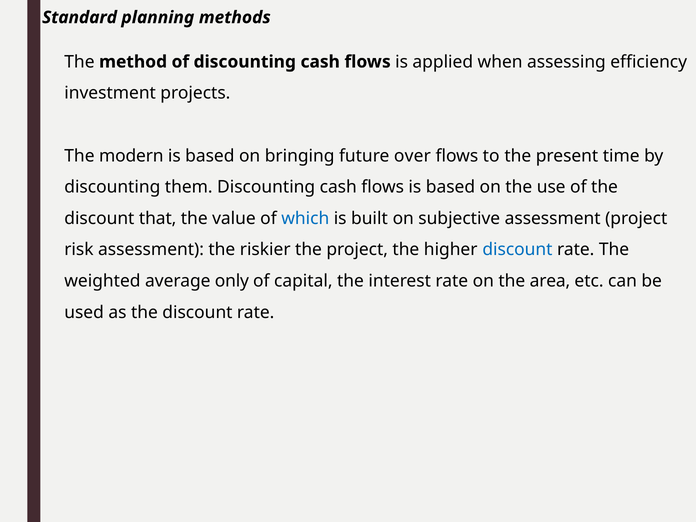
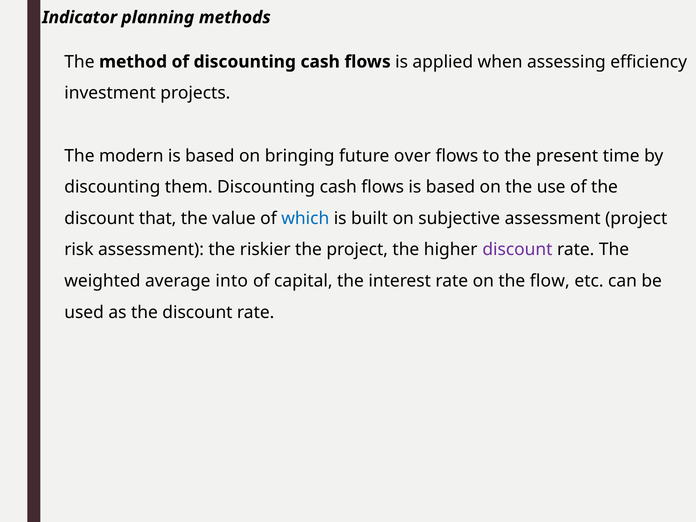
Standard: Standard -> Indicator
discount at (517, 250) colour: blue -> purple
only: only -> into
area: area -> flow
